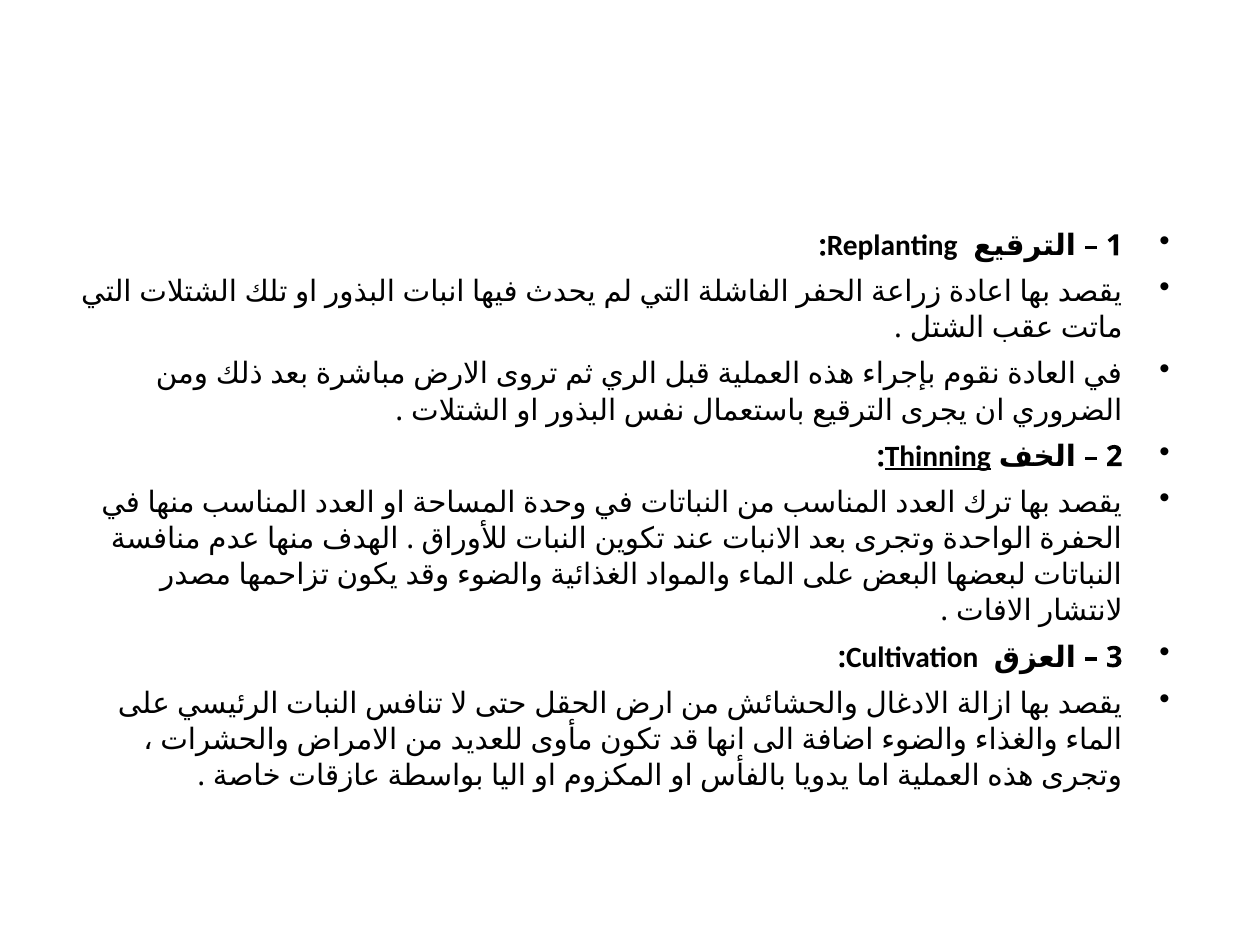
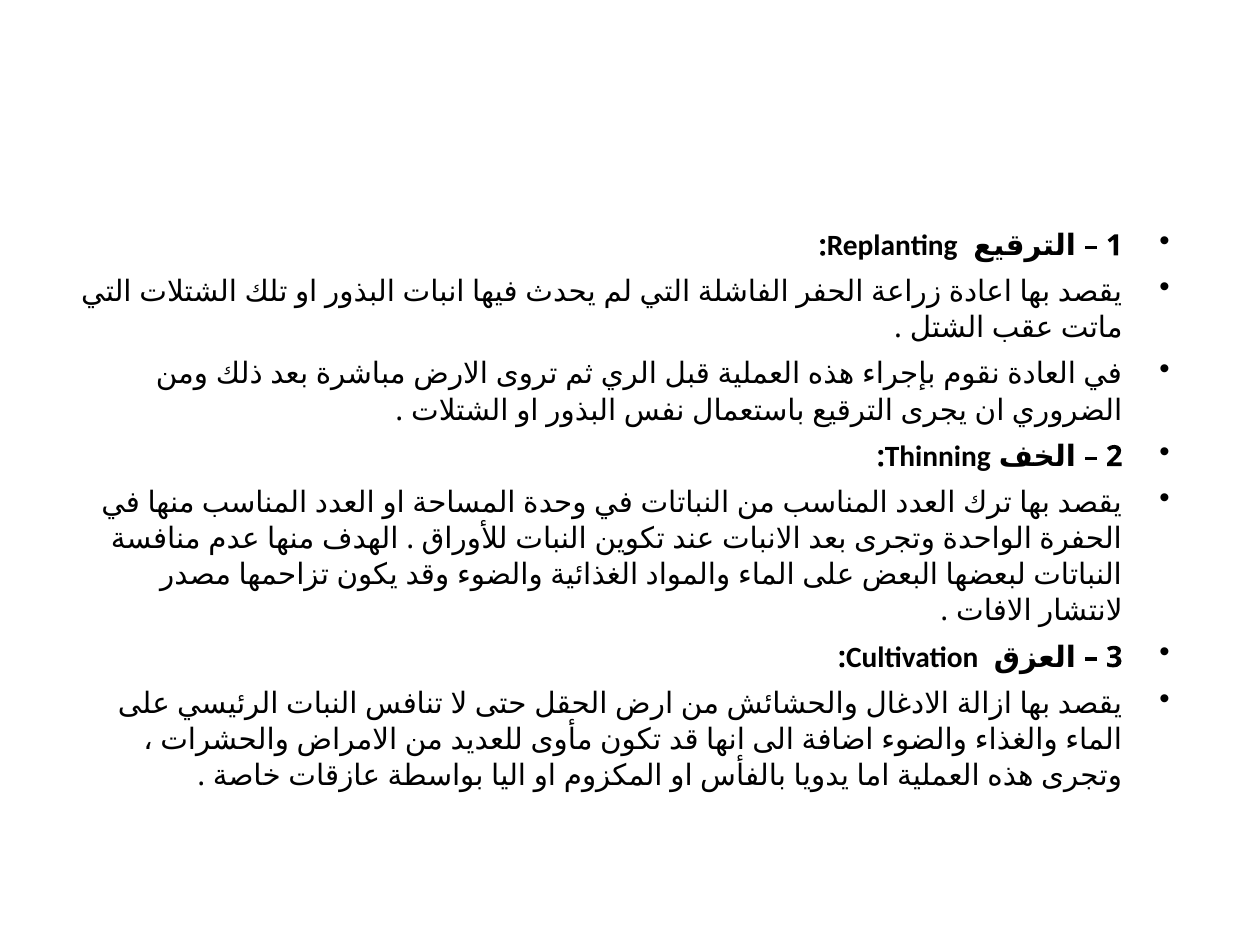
Thinning underline: present -> none
